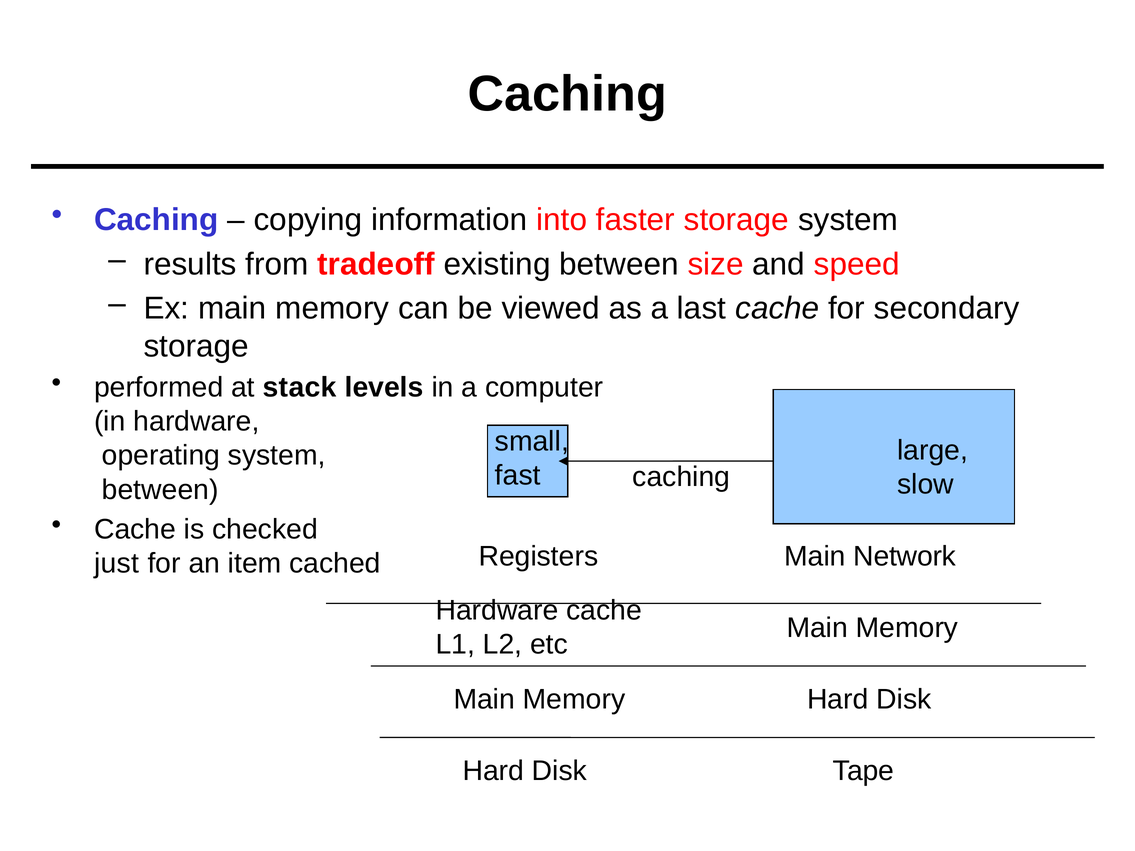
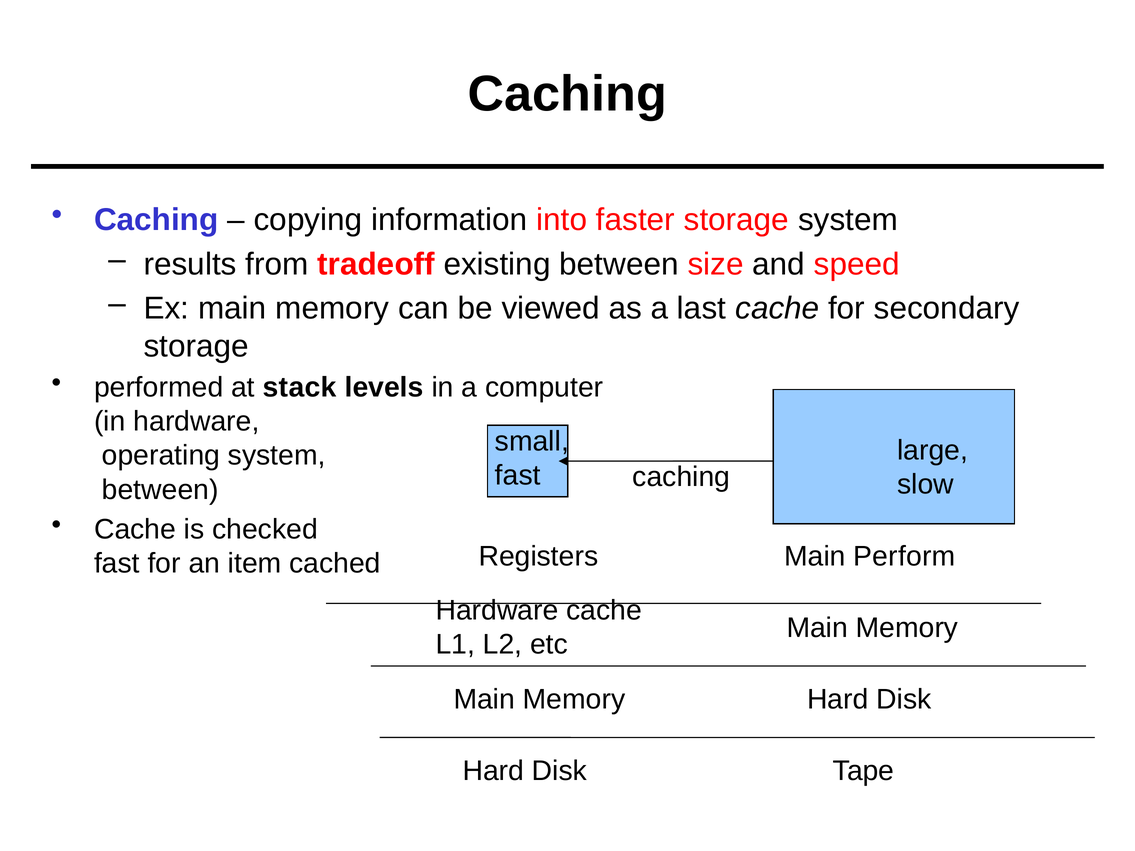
Network: Network -> Perform
just at (117, 564): just -> fast
